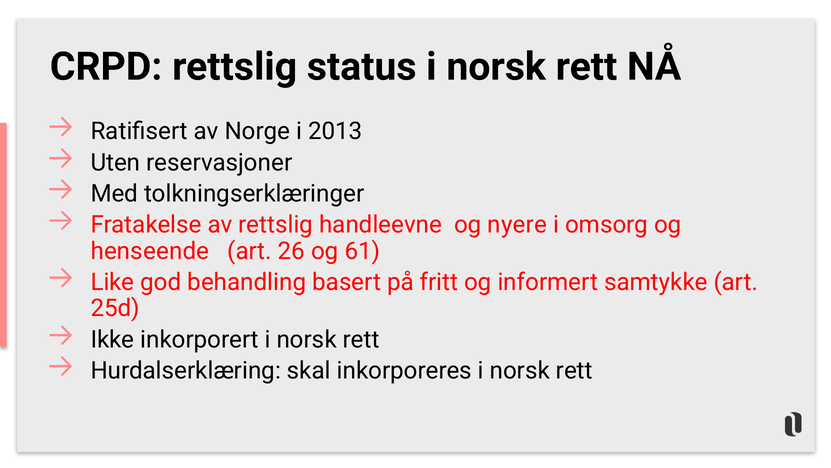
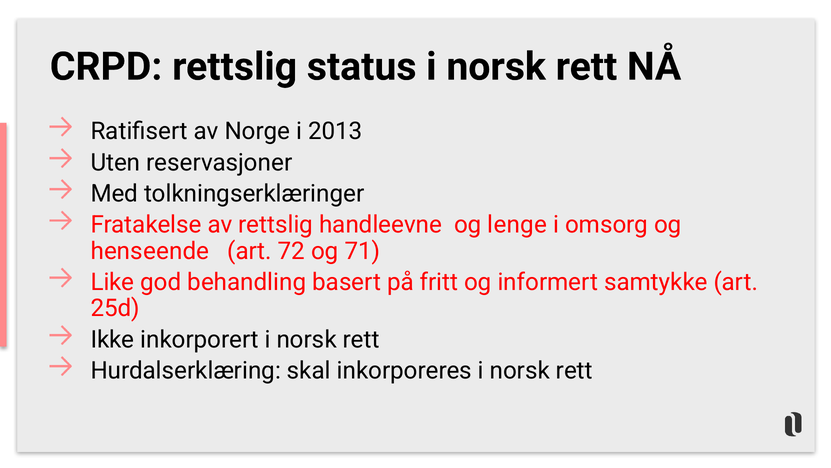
nyere: nyere -> lenge
26: 26 -> 72
61: 61 -> 71
